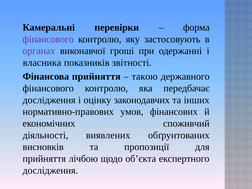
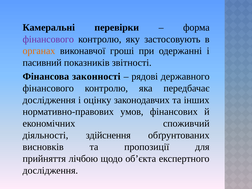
органах colour: purple -> orange
власника: власника -> пасивний
Фінансова прийняття: прийняття -> законності
такою: такою -> рядові
виявлених: виявлених -> здійснення
